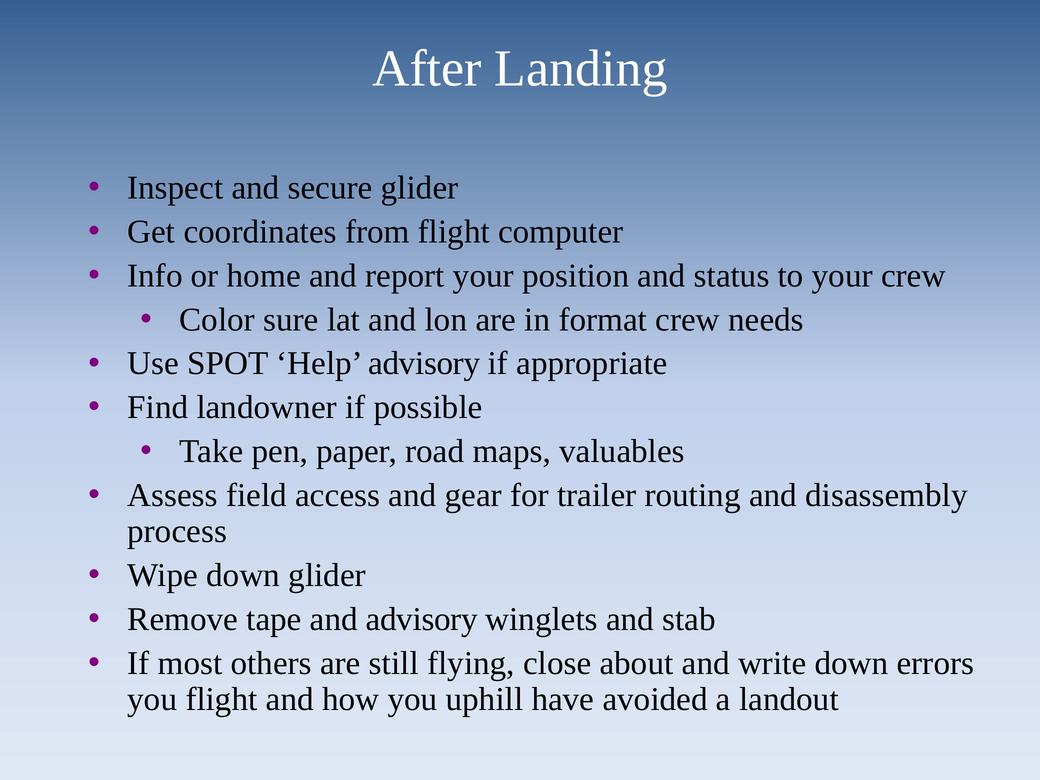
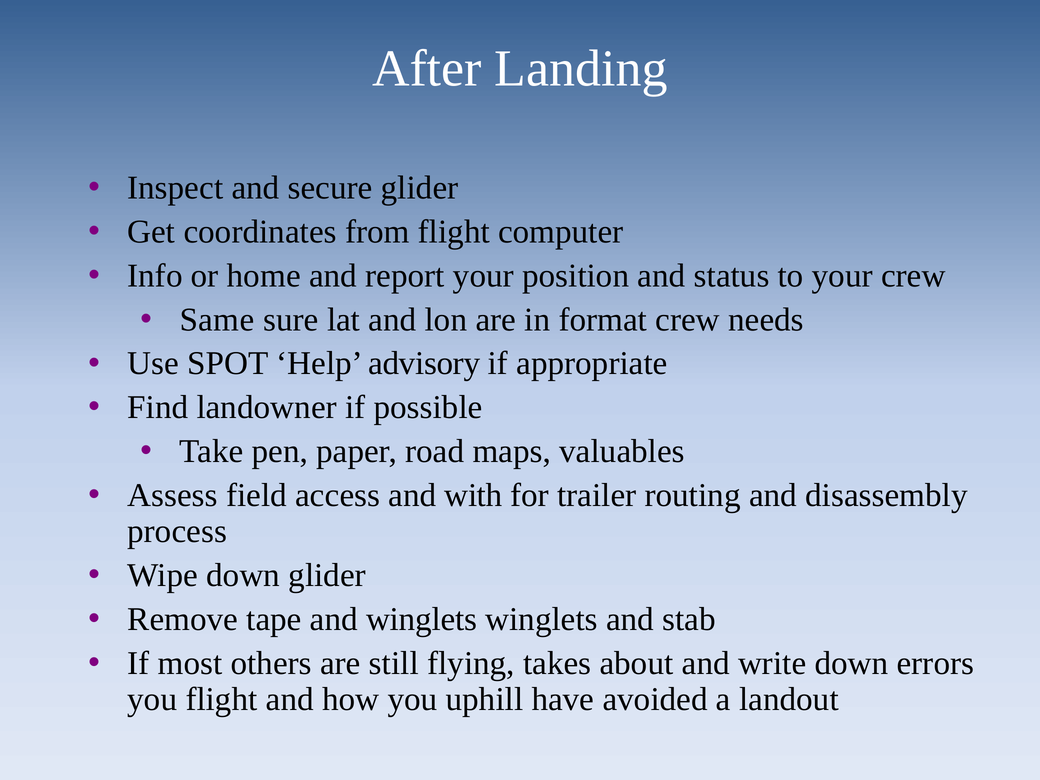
Color: Color -> Same
gear: gear -> with
and advisory: advisory -> winglets
close: close -> takes
